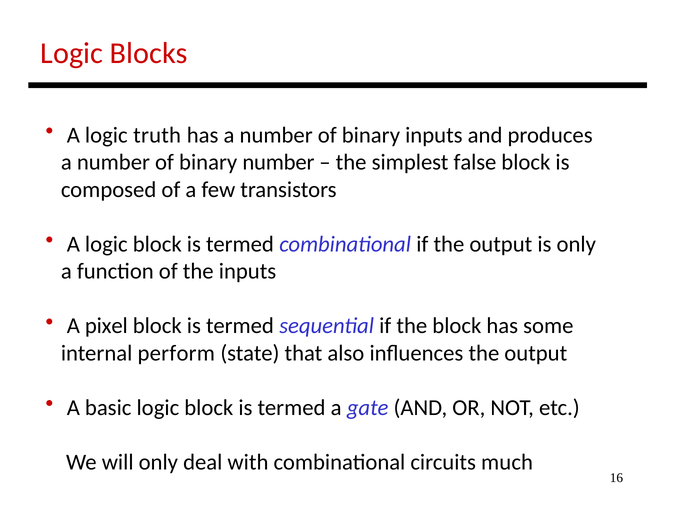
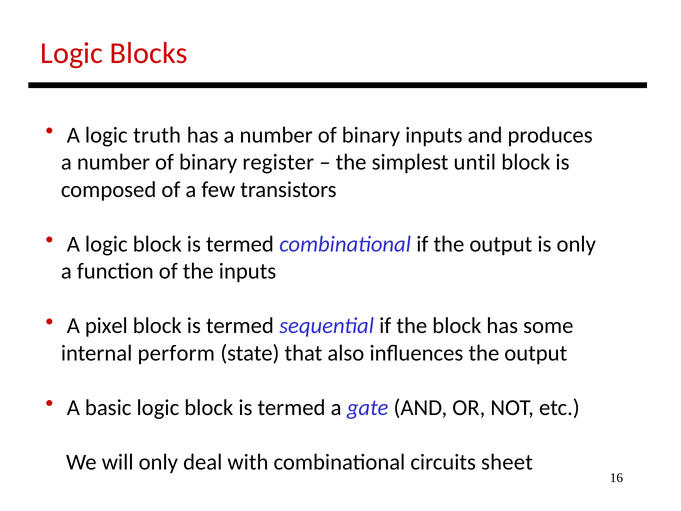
binary number: number -> register
false: false -> until
much: much -> sheet
